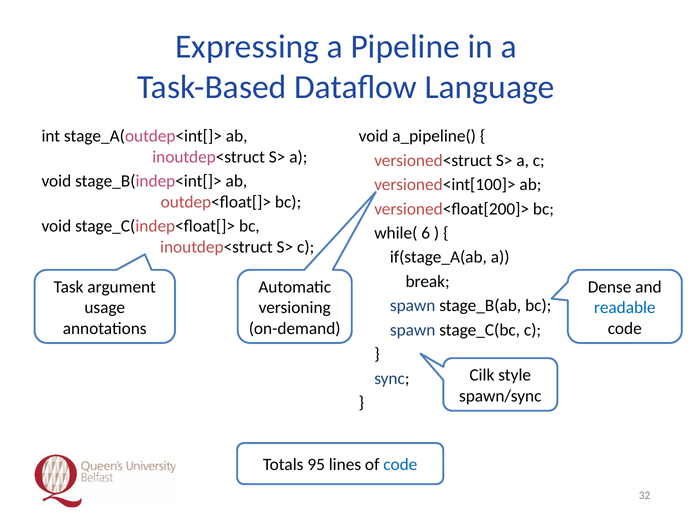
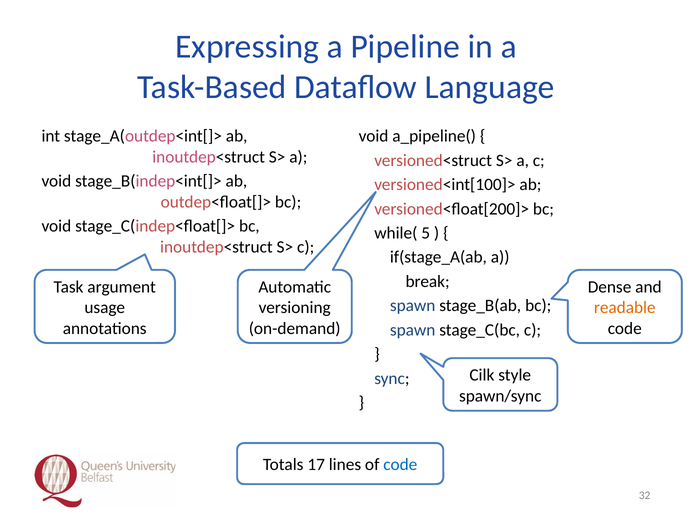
6: 6 -> 5
readable colour: blue -> orange
95: 95 -> 17
